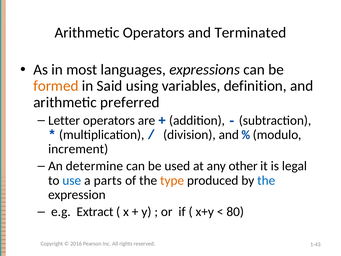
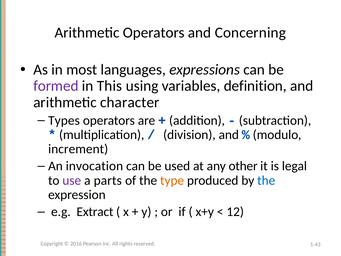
Terminated: Terminated -> Concerning
formed colour: orange -> purple
Said: Said -> This
preferred: preferred -> character
Letter: Letter -> Types
determine: determine -> invocation
use colour: blue -> purple
80: 80 -> 12
